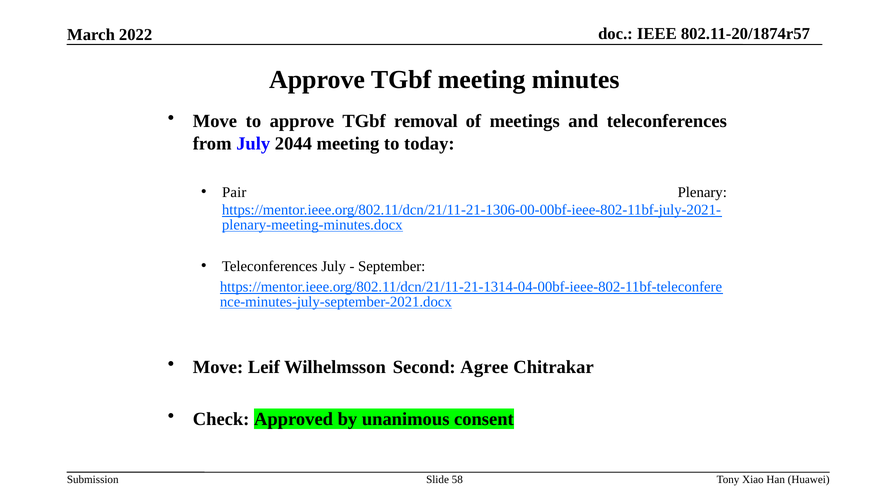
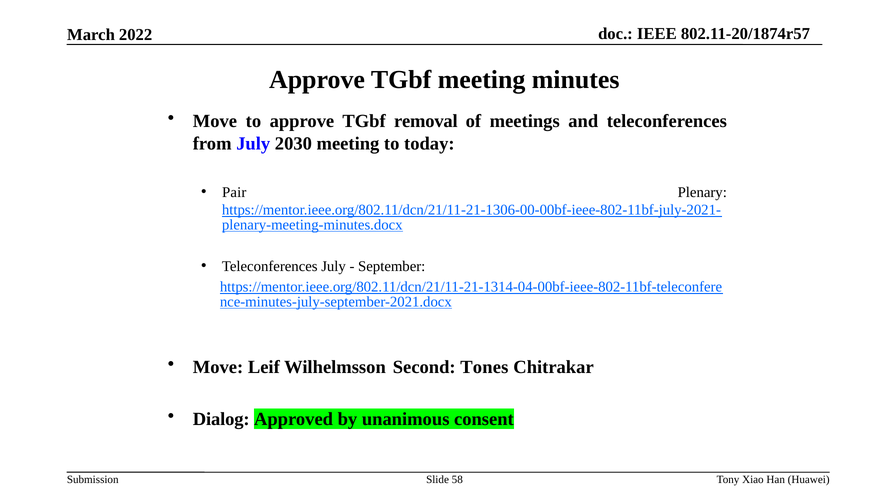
2044: 2044 -> 2030
Agree: Agree -> Tones
Check: Check -> Dialog
